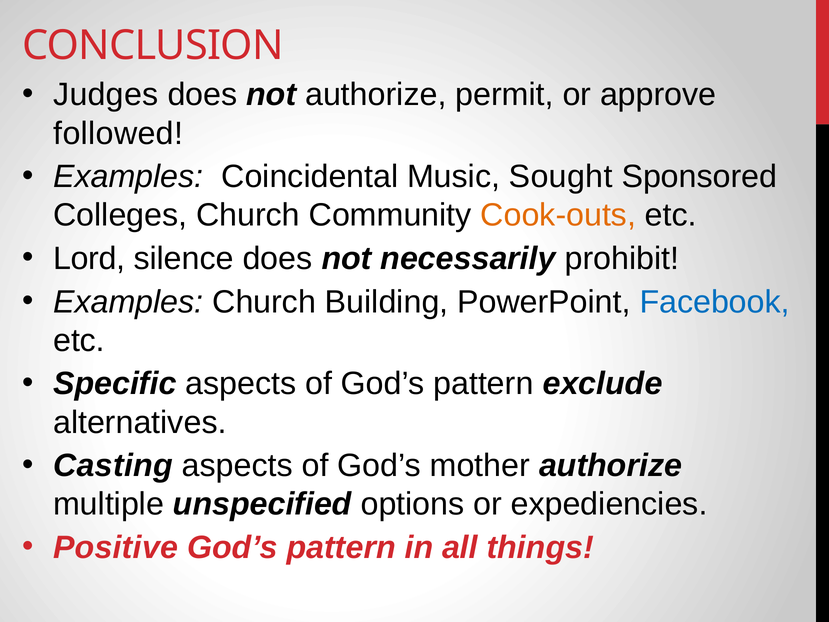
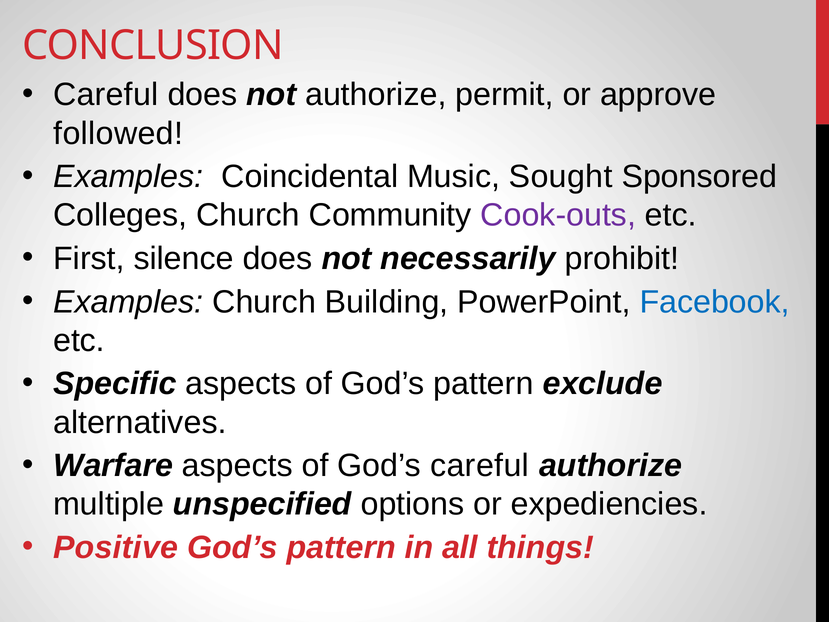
Judges at (106, 95): Judges -> Careful
Cook-outs colour: orange -> purple
Lord: Lord -> First
Casting: Casting -> Warfare
God’s mother: mother -> careful
